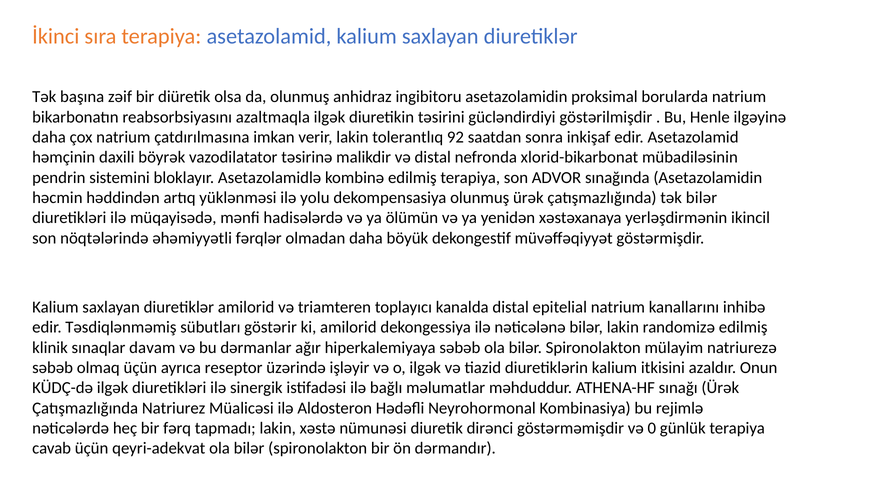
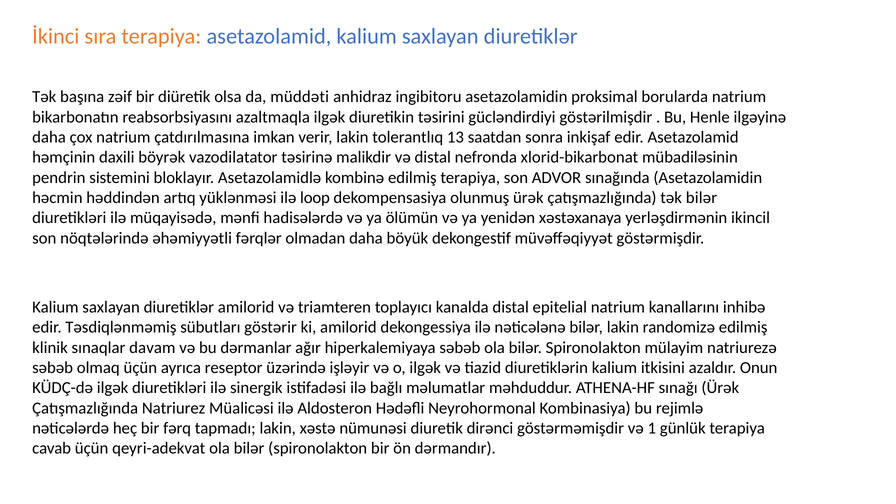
da olunmuş: olunmuş -> müddəti
92: 92 -> 13
yolu: yolu -> loop
0: 0 -> 1
